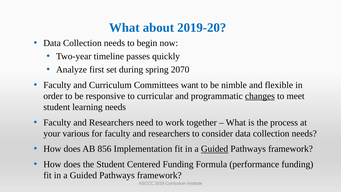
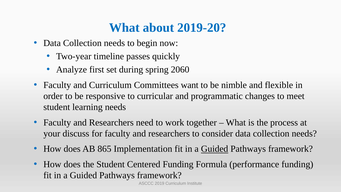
2070: 2070 -> 2060
changes underline: present -> none
various: various -> discuss
856: 856 -> 865
